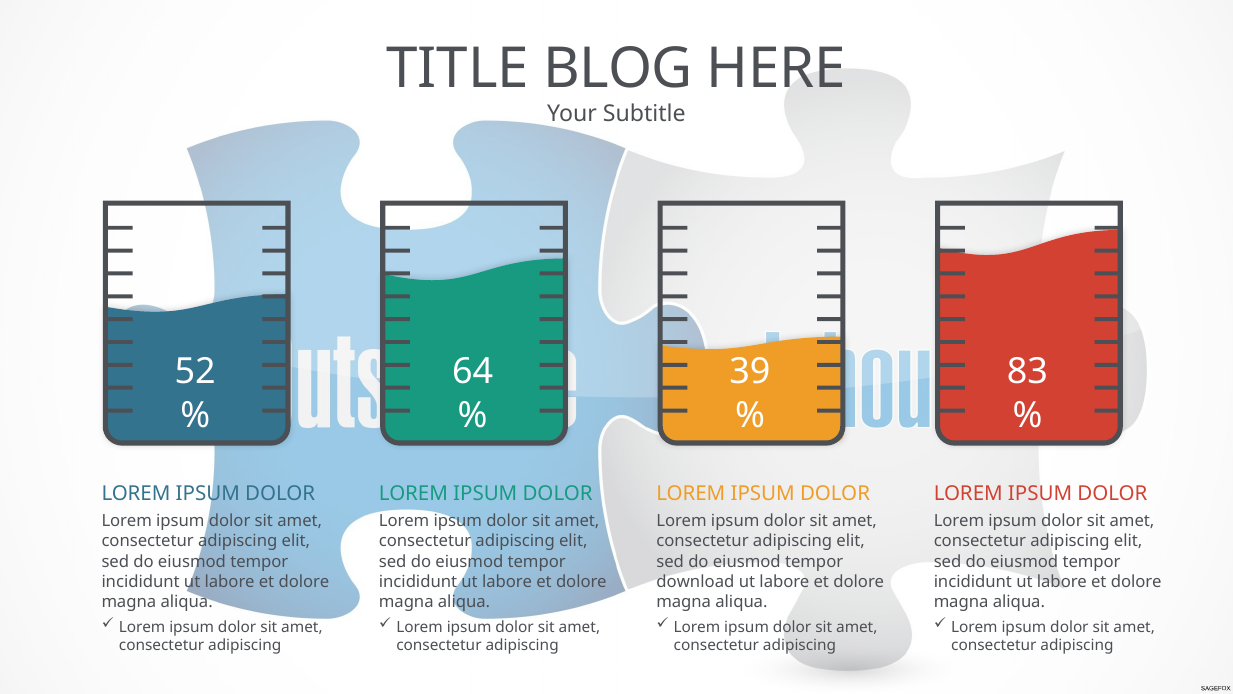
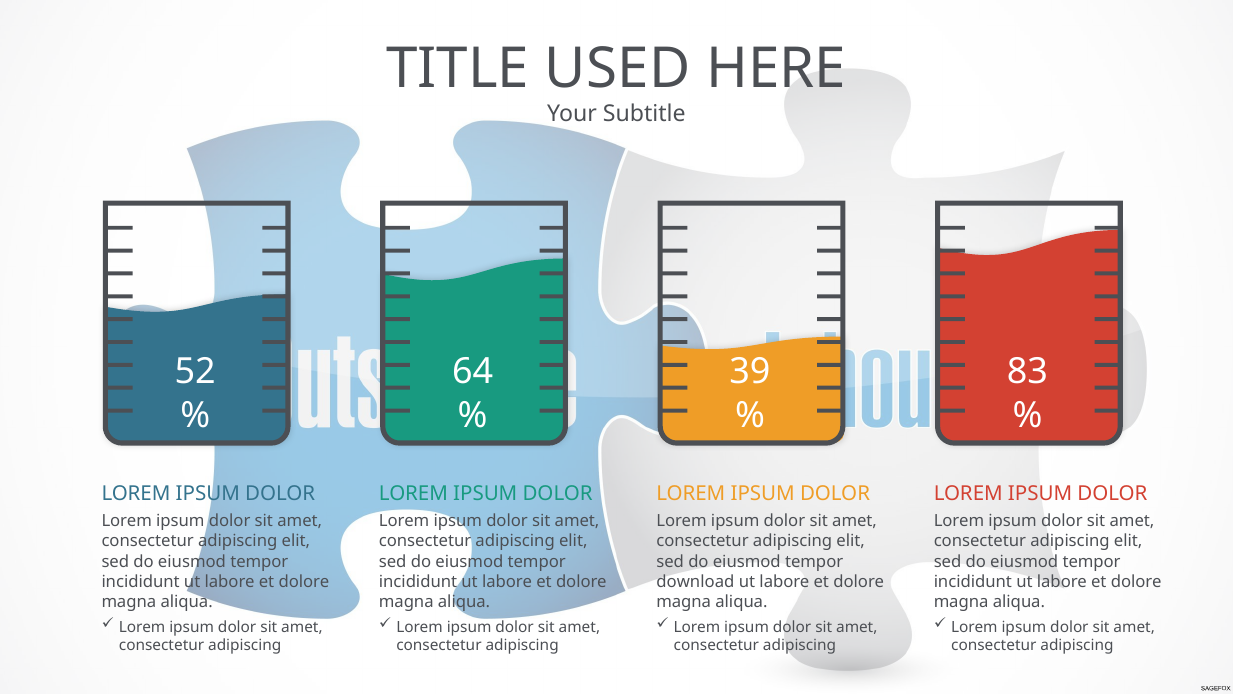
BLOG: BLOG -> USED
